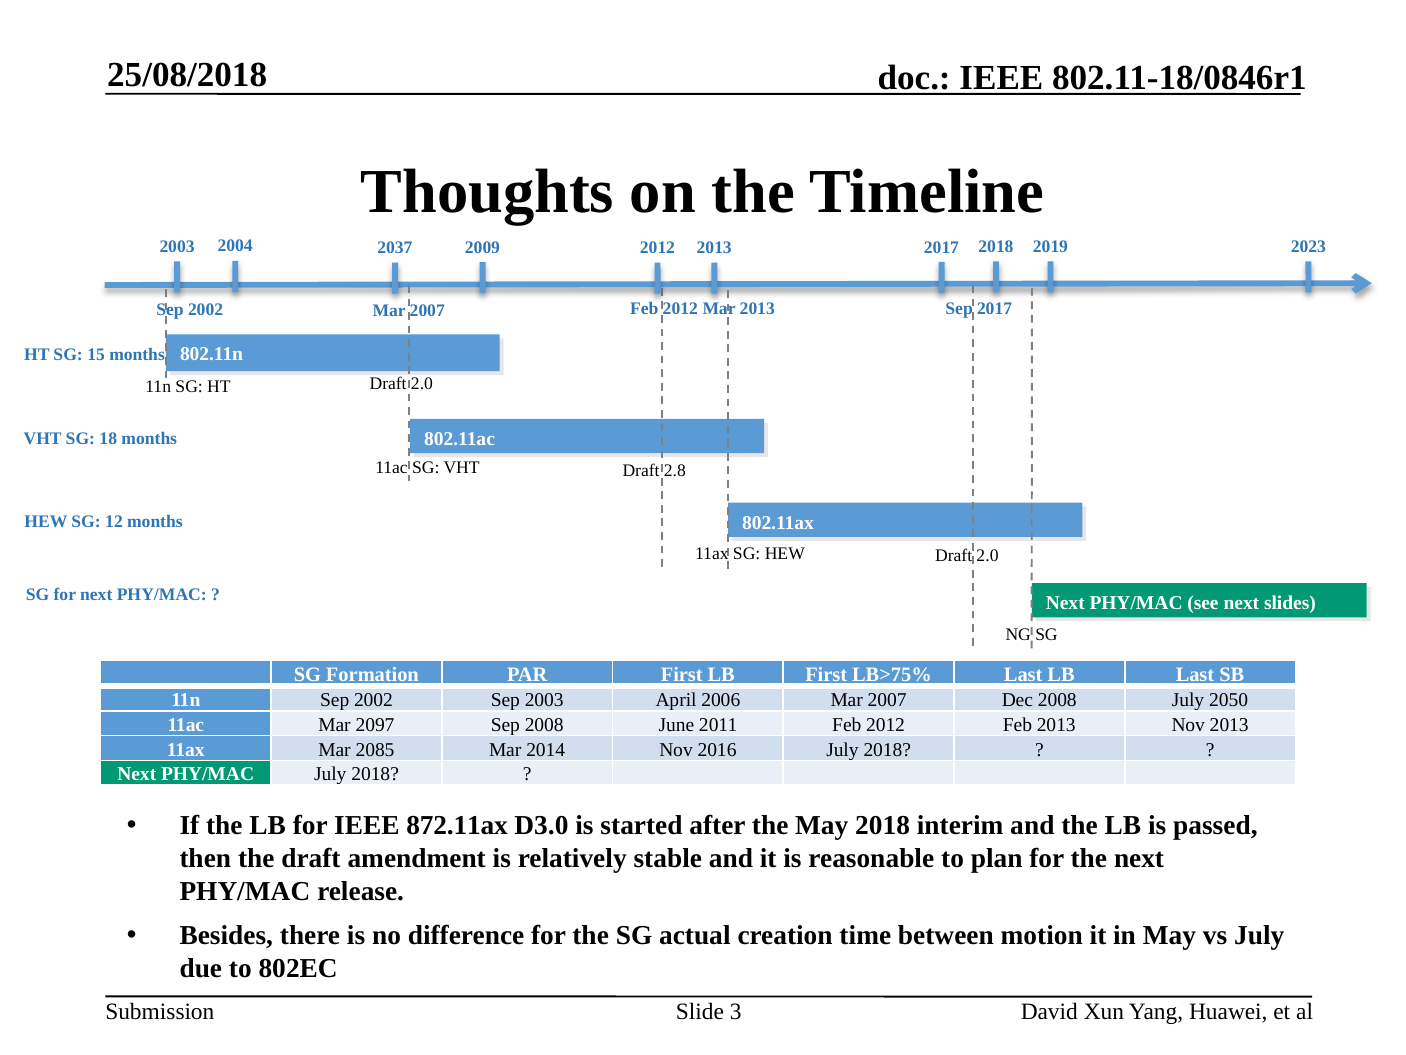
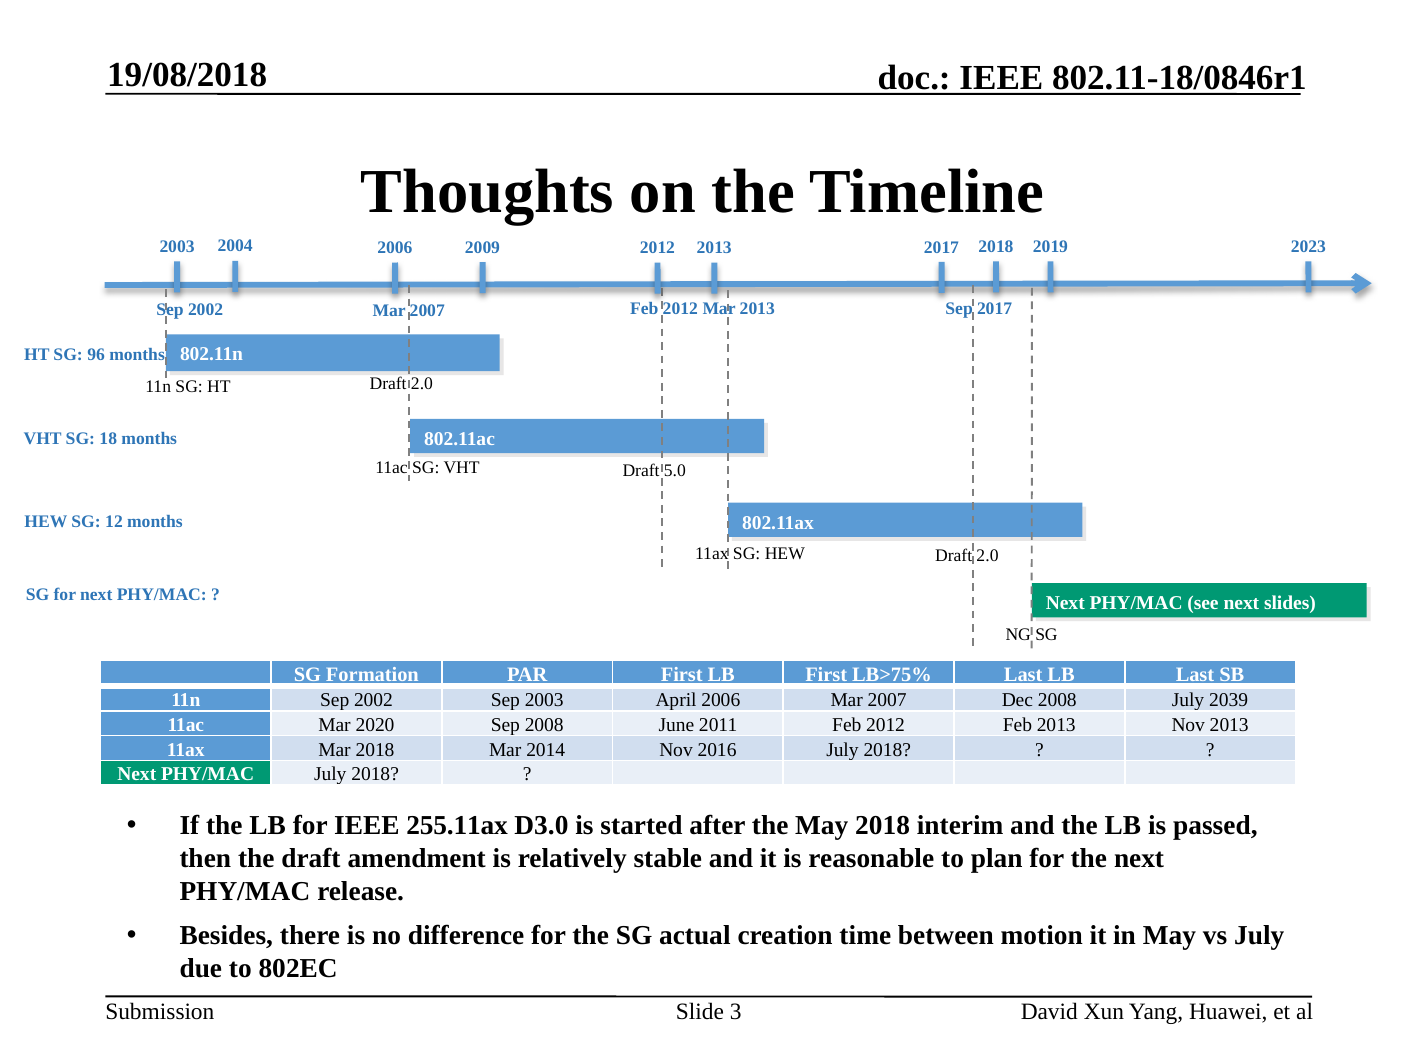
25/08/2018: 25/08/2018 -> 19/08/2018
2037 at (395, 248): 2037 -> 2006
15: 15 -> 96
2.8: 2.8 -> 5.0
2050: 2050 -> 2039
2097: 2097 -> 2020
Mar 2085: 2085 -> 2018
872.11ax: 872.11ax -> 255.11ax
